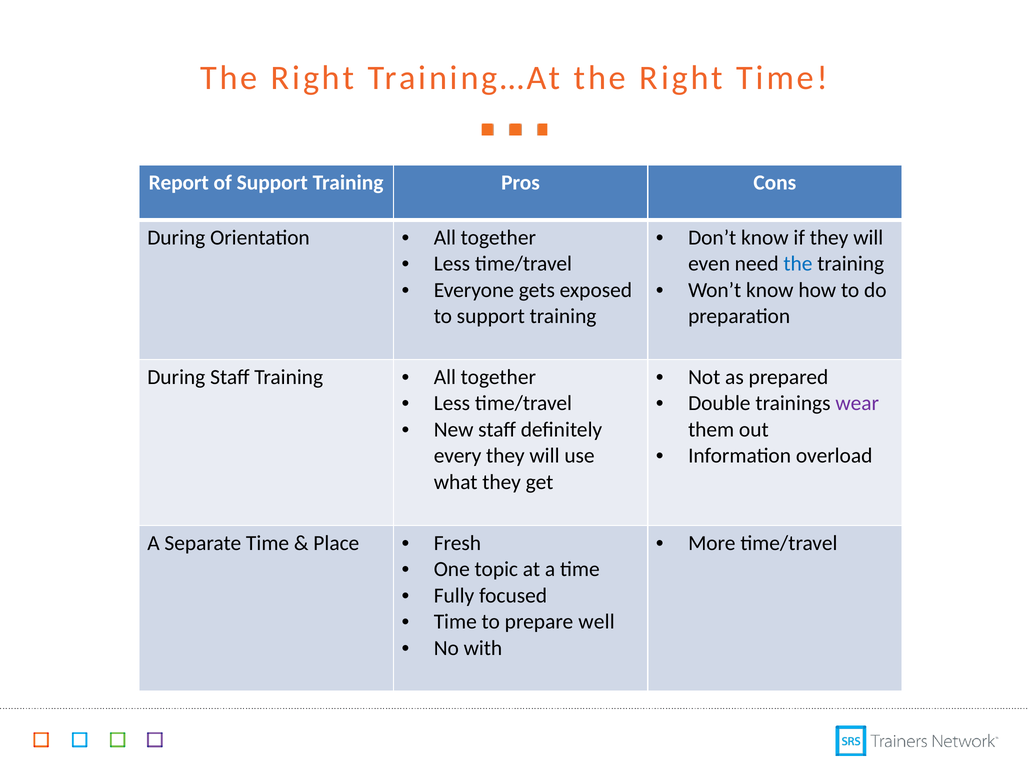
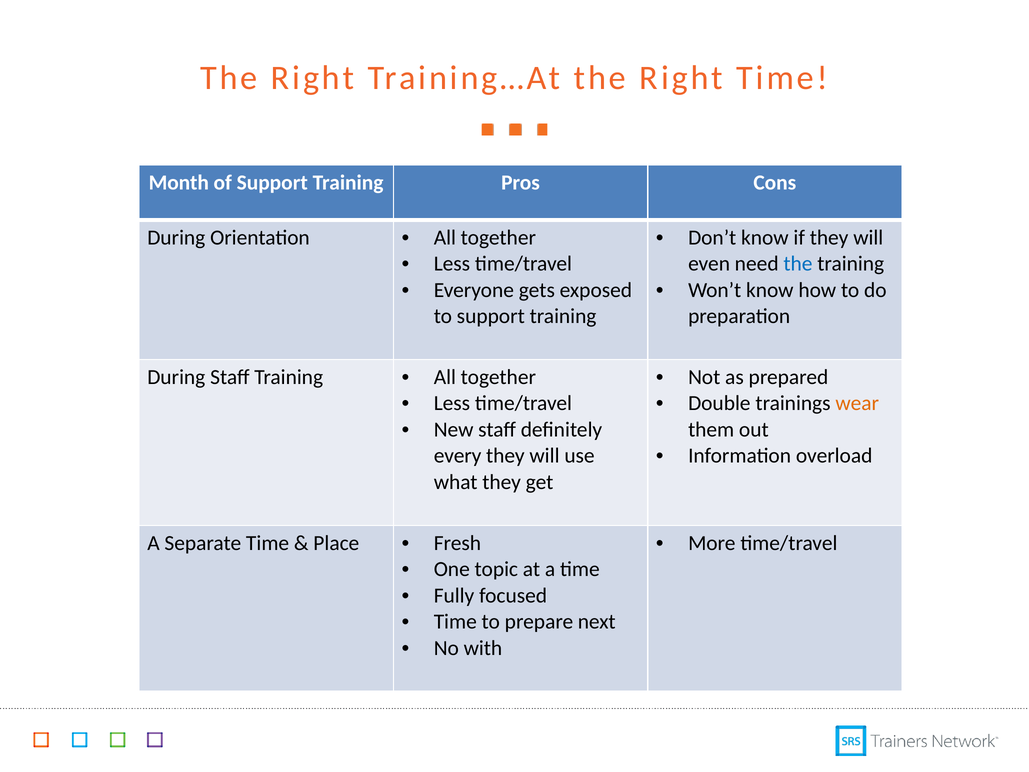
Report: Report -> Month
wear colour: purple -> orange
well: well -> next
